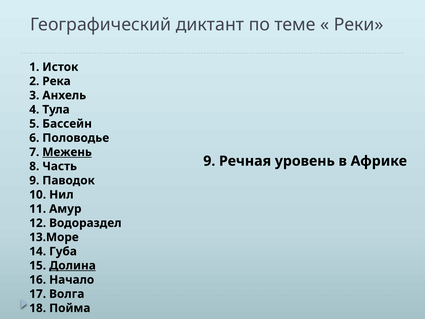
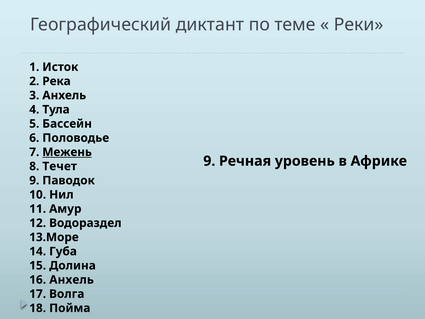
Часть: Часть -> Течет
Долина underline: present -> none
16 Начало: Начало -> Анхель
